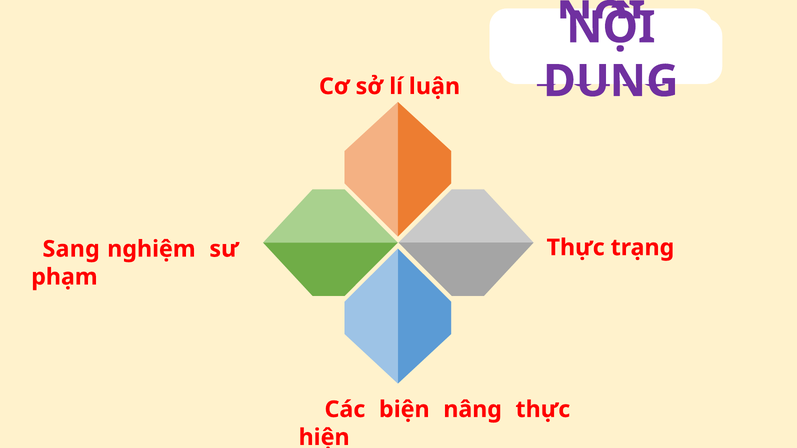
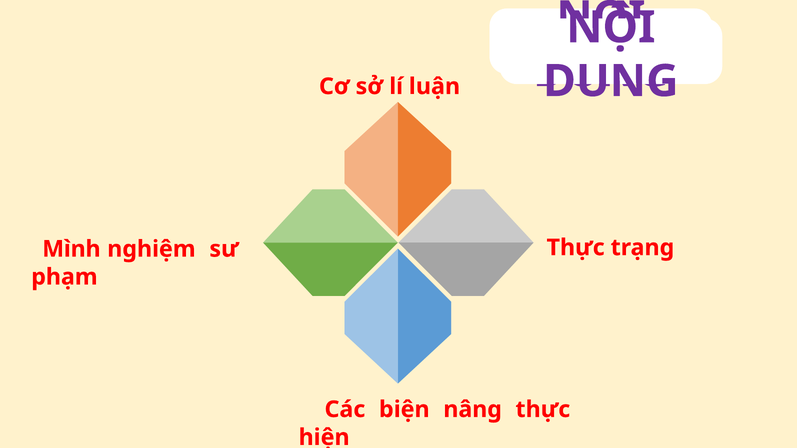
Sang: Sang -> Mình
